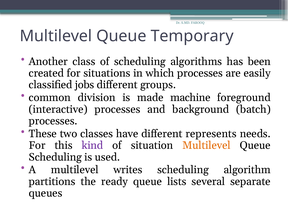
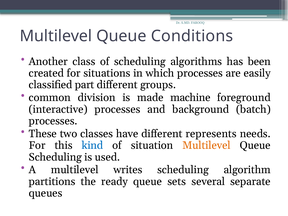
Temporary: Temporary -> Conditions
jobs: jobs -> part
kind colour: purple -> blue
lists: lists -> sets
